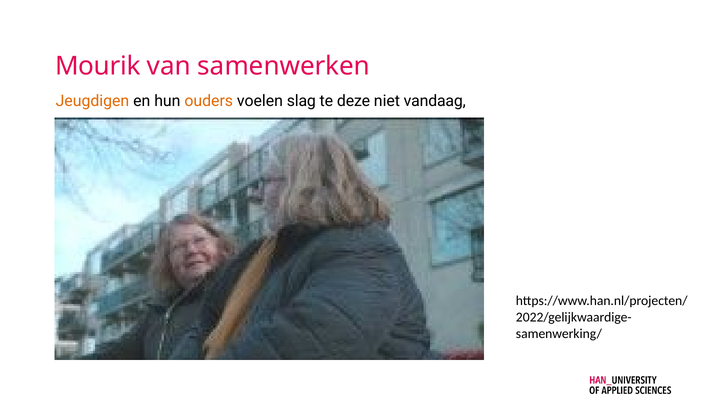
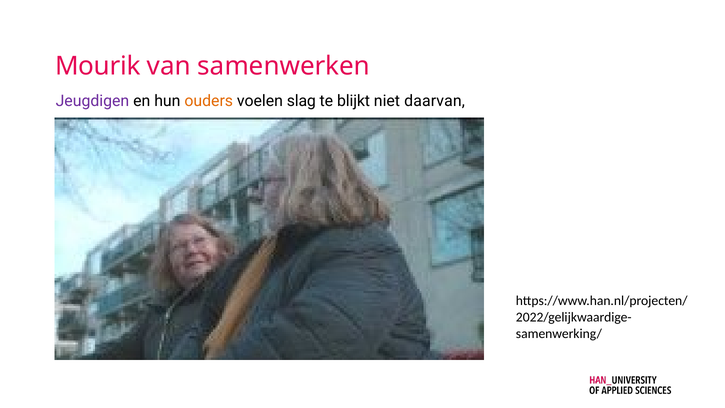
Jeugdigen colour: orange -> purple
deze: deze -> blijkt
vandaag: vandaag -> daarvan
